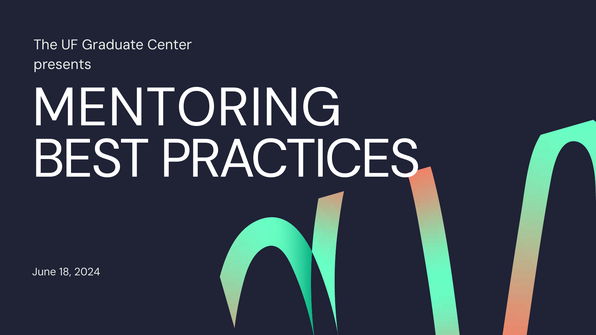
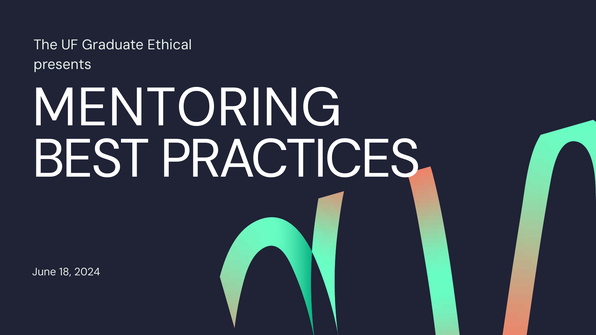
Center: Center -> Ethical
